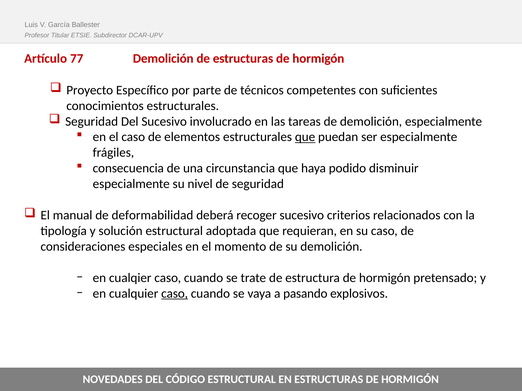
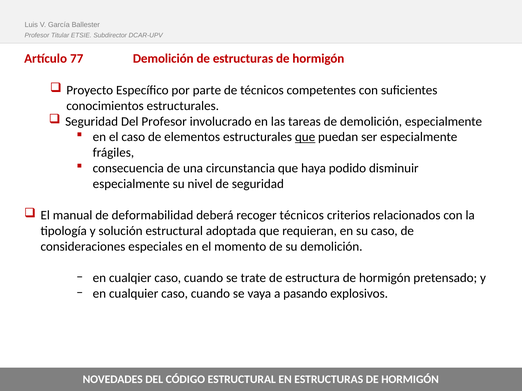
Del Sucesivo: Sucesivo -> Profesor
recoger sucesivo: sucesivo -> técnicos
caso at (175, 294) underline: present -> none
